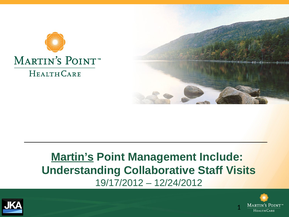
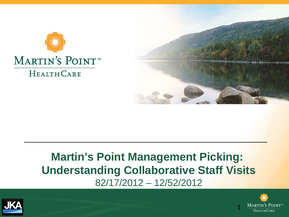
Martin’s underline: present -> none
Include: Include -> Picking
19/17/2012: 19/17/2012 -> 82/17/2012
12/24/2012: 12/24/2012 -> 12/52/2012
